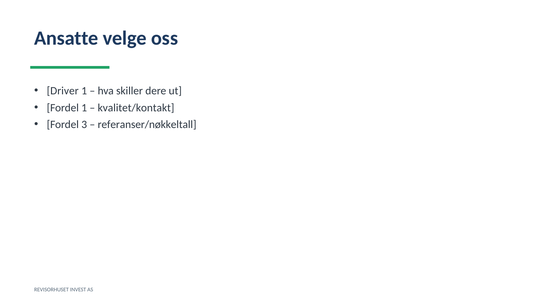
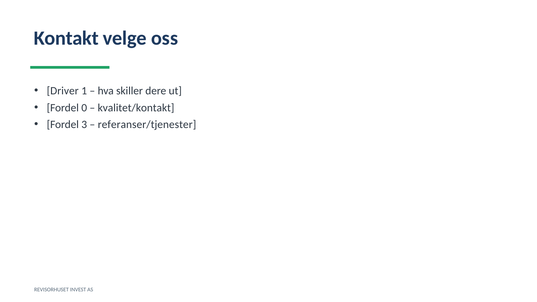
Ansatte: Ansatte -> Kontakt
Fordel 1: 1 -> 0
referanser/nøkkeltall: referanser/nøkkeltall -> referanser/tjenester
